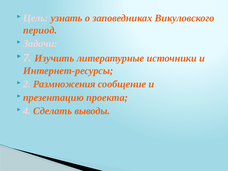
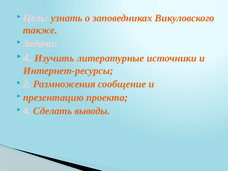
период: период -> также
7 at (27, 58): 7 -> 4
